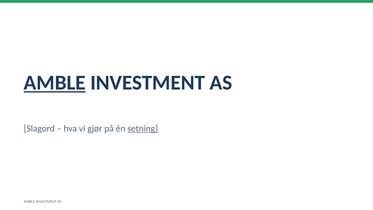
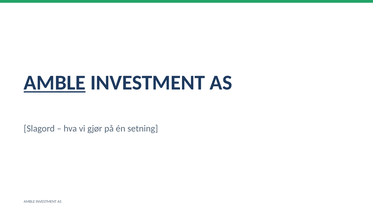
setning underline: present -> none
